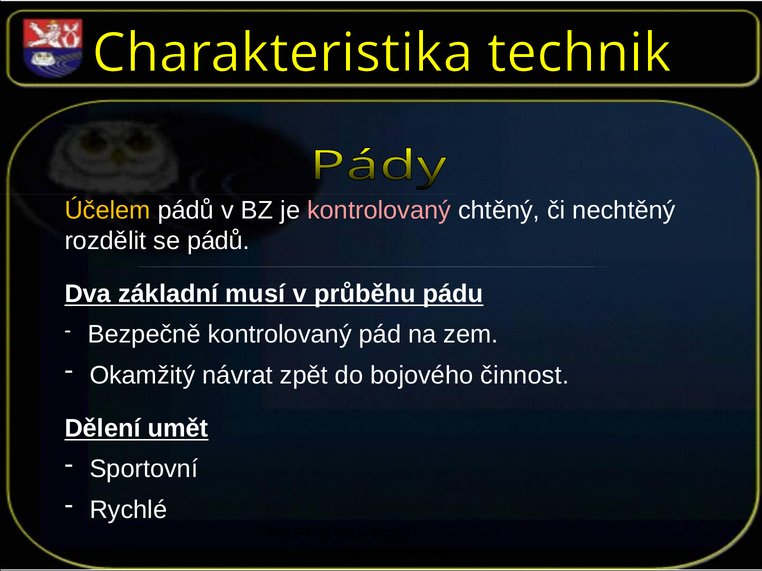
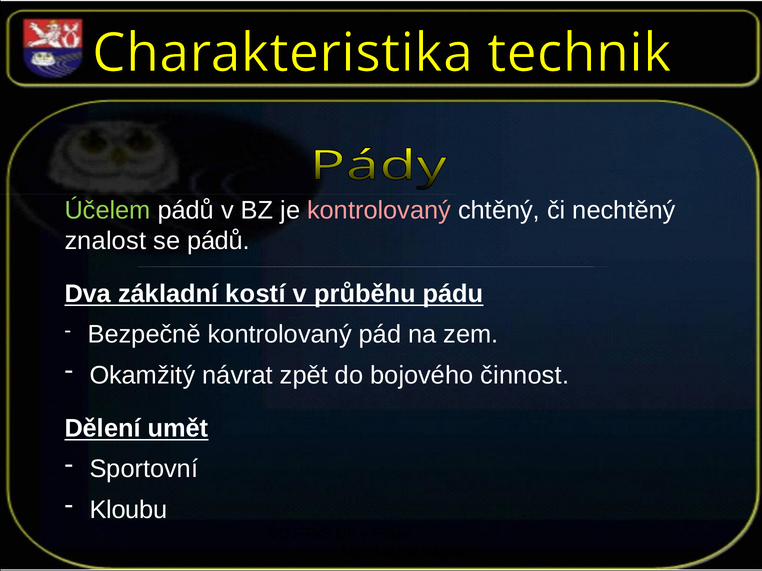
Účelem colour: yellow -> light green
rozdělit: rozdělit -> znalost
musí: musí -> kostí
Rychlé: Rychlé -> Kloubu
